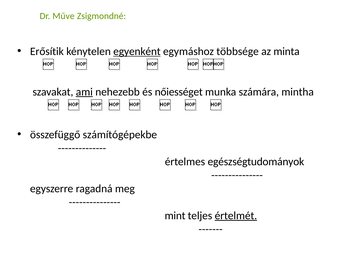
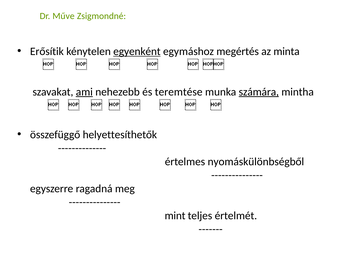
többsége: többsége -> megértés
nőiességet: nőiességet -> teremtése
számára underline: none -> present
számítógépekbe: számítógépekbe -> helyettesíthetők
egészségtudományok: egészségtudományok -> nyomáskülönbségből
értelmét underline: present -> none
